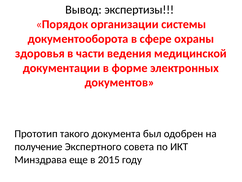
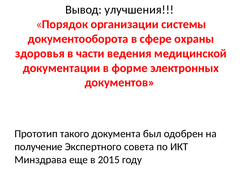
экспертизы: экспертизы -> улучшения
